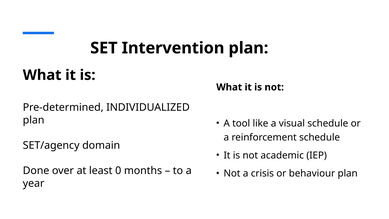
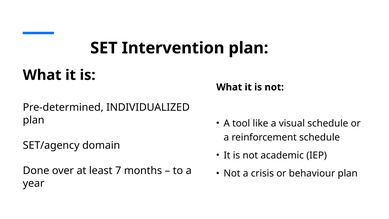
0: 0 -> 7
